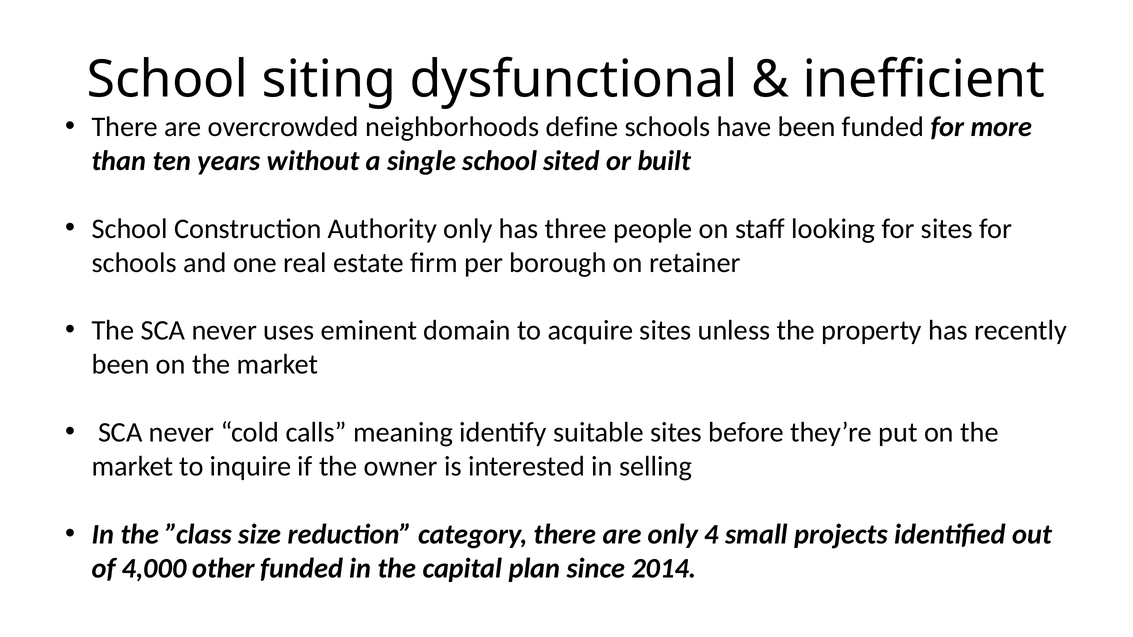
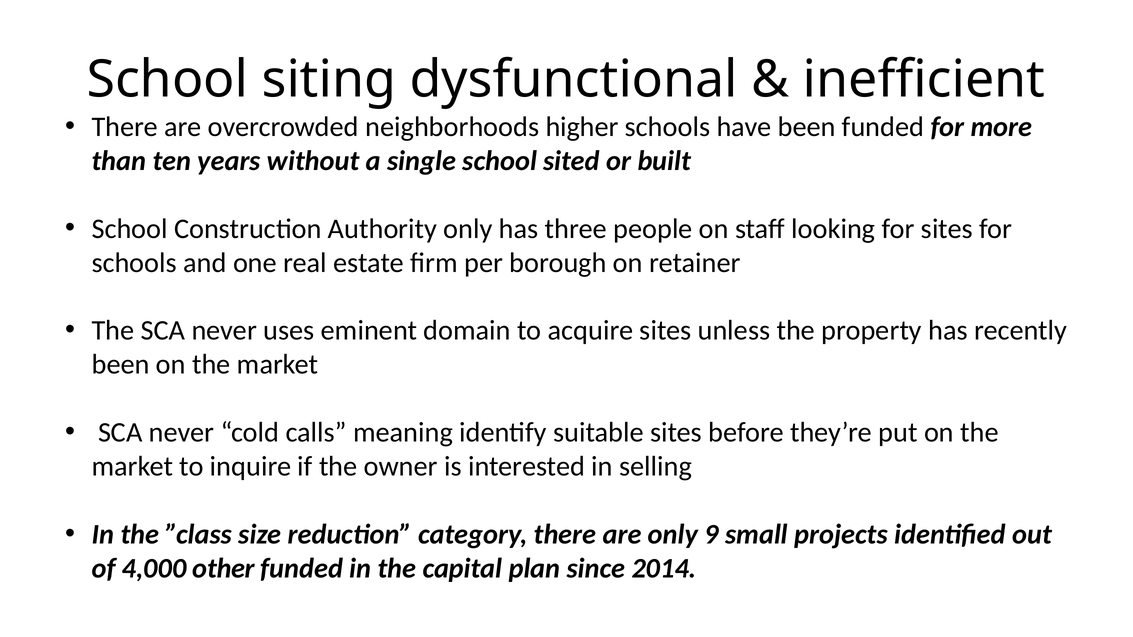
define: define -> higher
4: 4 -> 9
